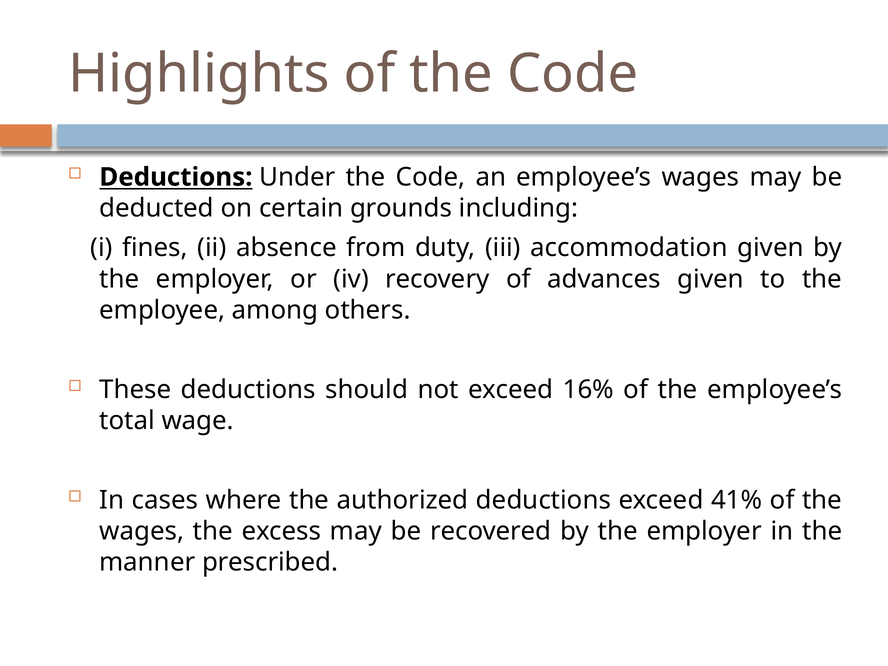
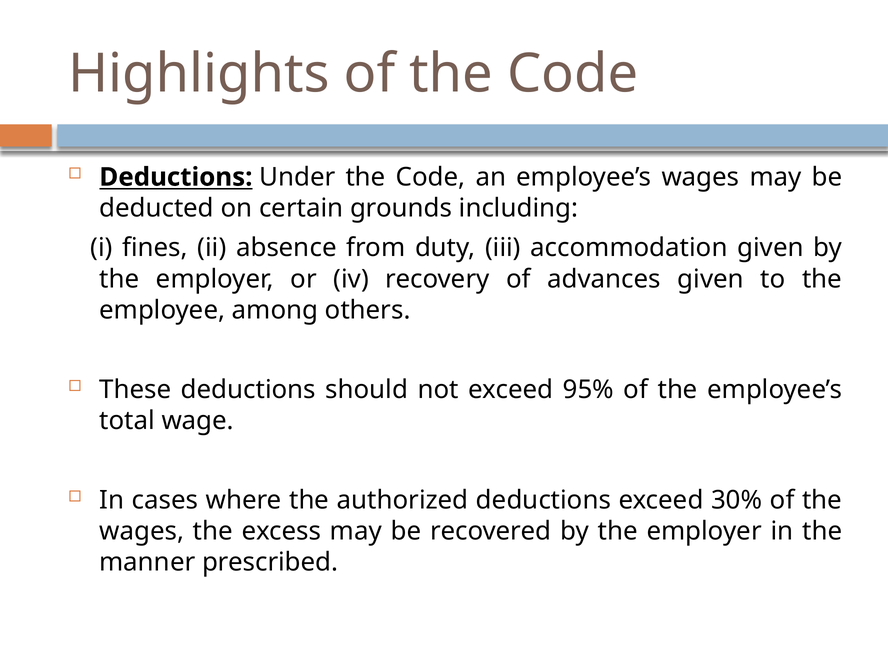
16%: 16% -> 95%
41%: 41% -> 30%
